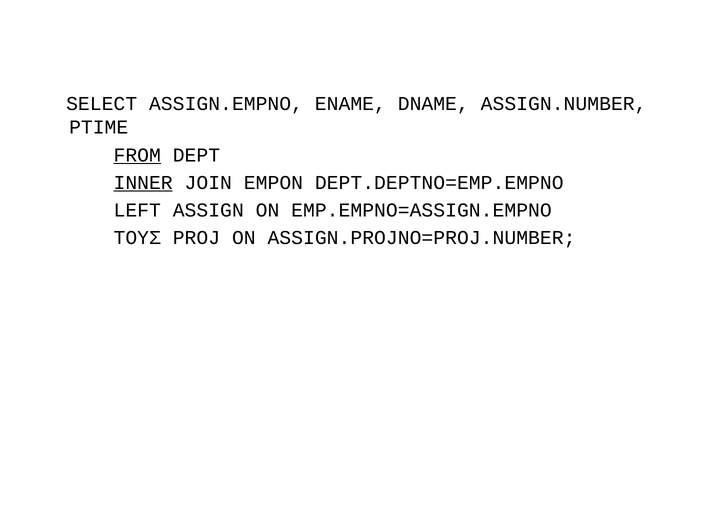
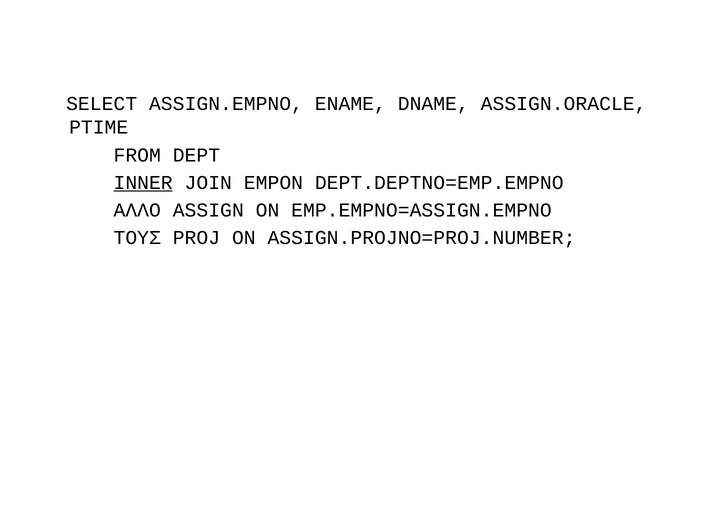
ASSIGN.NUMBER: ASSIGN.NUMBER -> ASSIGN.ORACLE
FROM underline: present -> none
LEFT: LEFT -> ΑΛΛΟ
